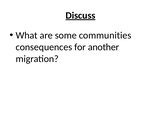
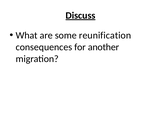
communities: communities -> reunification
